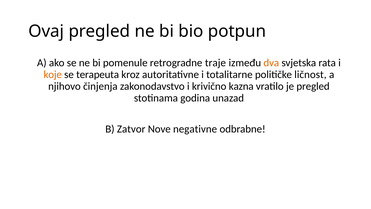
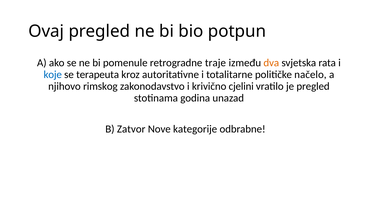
koje colour: orange -> blue
ličnost: ličnost -> načelo
činjenja: činjenja -> rimskog
kazna: kazna -> cjelini
negativne: negativne -> kategorije
